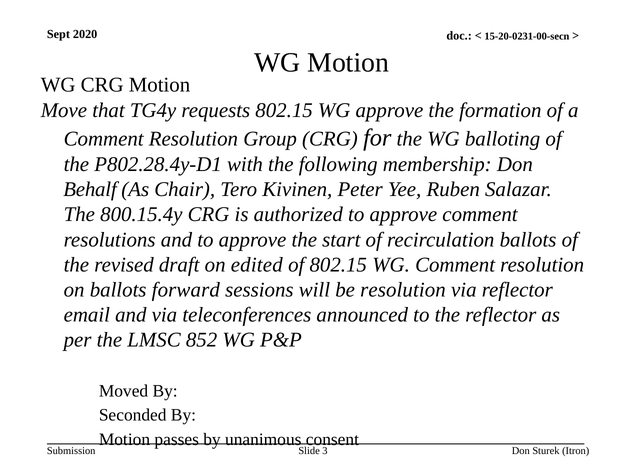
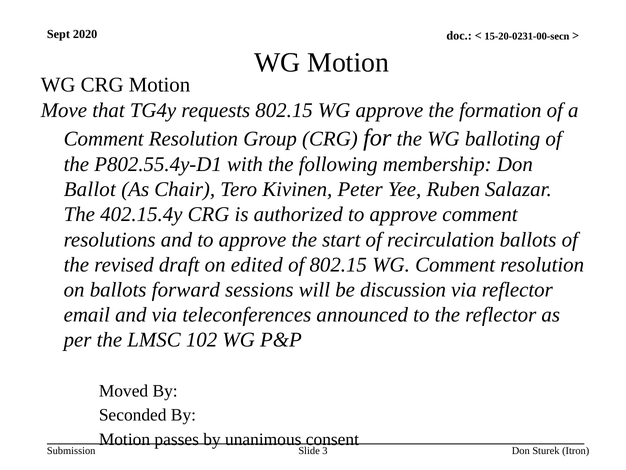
P802.28.4y-D1: P802.28.4y-D1 -> P802.55.4y-D1
Behalf: Behalf -> Ballot
800.15.4y: 800.15.4y -> 402.15.4y
be resolution: resolution -> discussion
852: 852 -> 102
